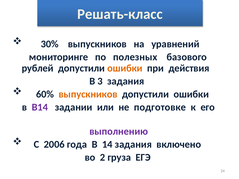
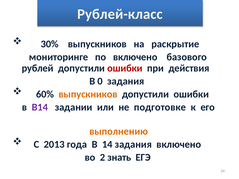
Решать-класс: Решать-класс -> Рублей-класс
уравнений: уравнений -> раскрытие
по полезных: полезных -> включено
ошибки at (125, 68) colour: orange -> red
3: 3 -> 0
выполнению colour: purple -> orange
2006: 2006 -> 2013
груза: груза -> знать
